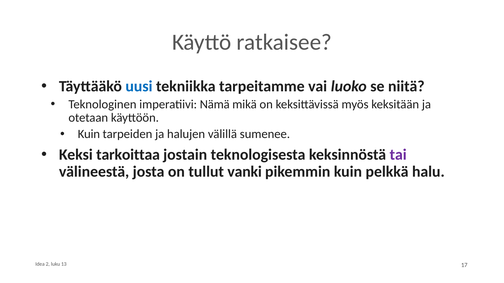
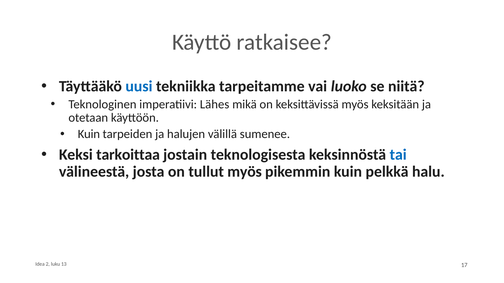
Nämä: Nämä -> Lähes
tai colour: purple -> blue
tullut vanki: vanki -> myös
